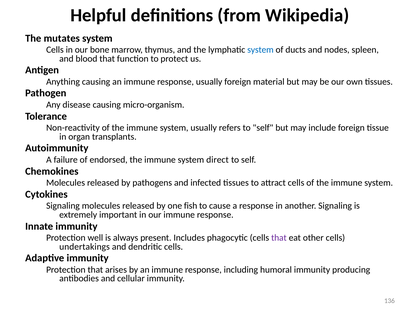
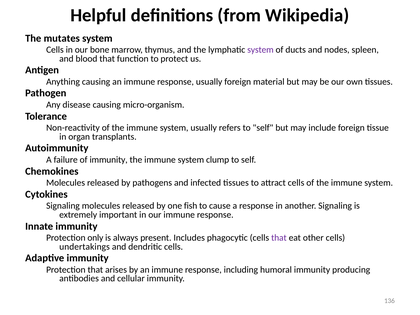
system at (260, 50) colour: blue -> purple
of endorsed: endorsed -> immunity
direct: direct -> clump
well: well -> only
